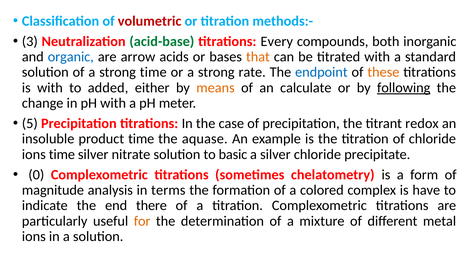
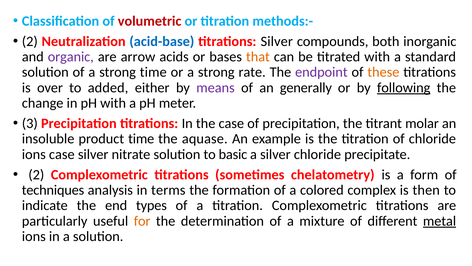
3 at (30, 41): 3 -> 2
acid-base colour: green -> blue
titrations Every: Every -> Silver
organic colour: blue -> purple
endpoint colour: blue -> purple
is with: with -> over
means colour: orange -> purple
calculate: calculate -> generally
5: 5 -> 3
redox: redox -> molar
ions time: time -> case
0 at (36, 174): 0 -> 2
magnitude: magnitude -> techniques
have: have -> then
there: there -> types
metal underline: none -> present
